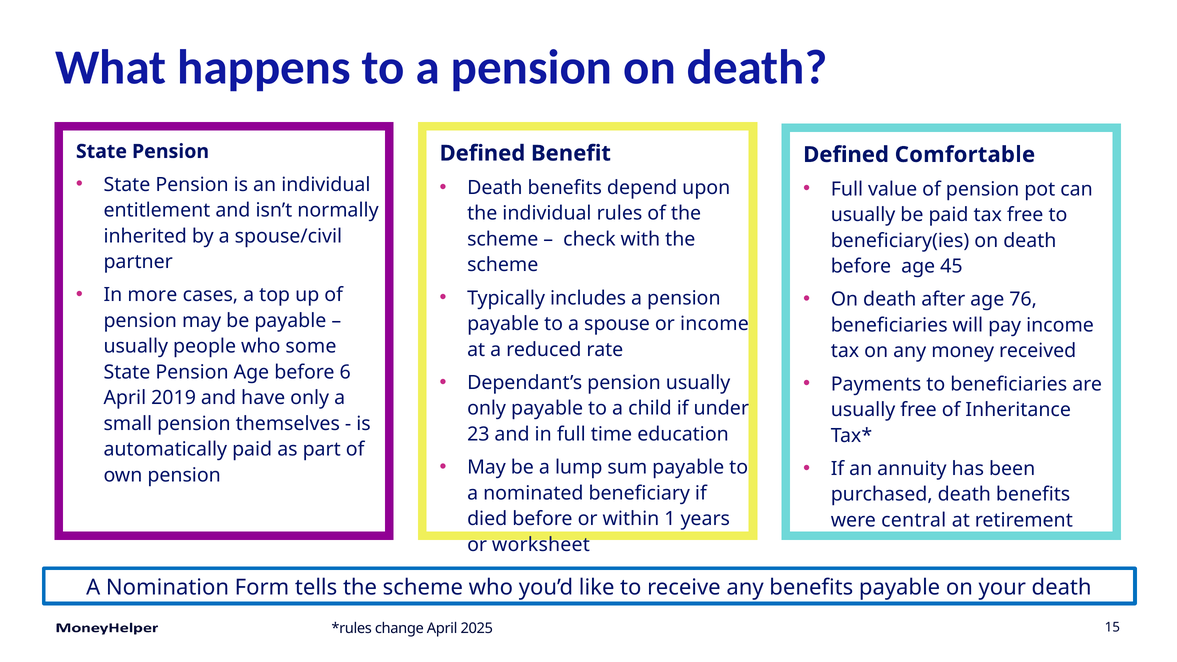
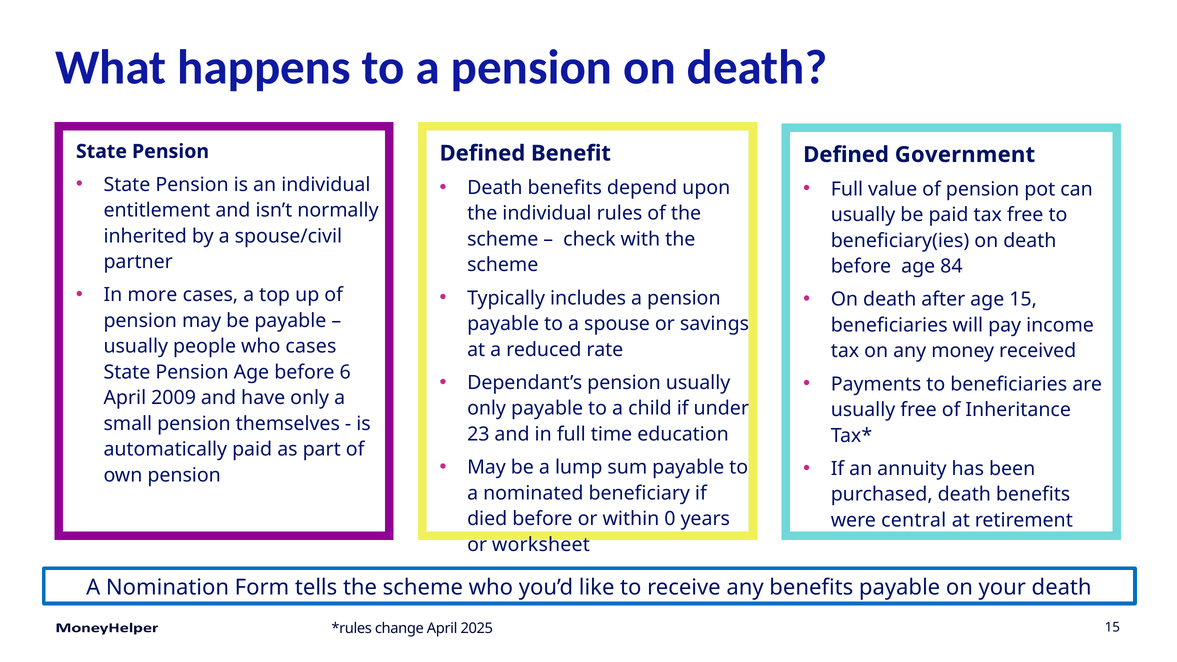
Comfortable: Comfortable -> Government
45: 45 -> 84
age 76: 76 -> 15
or income: income -> savings
who some: some -> cases
2019: 2019 -> 2009
1: 1 -> 0
